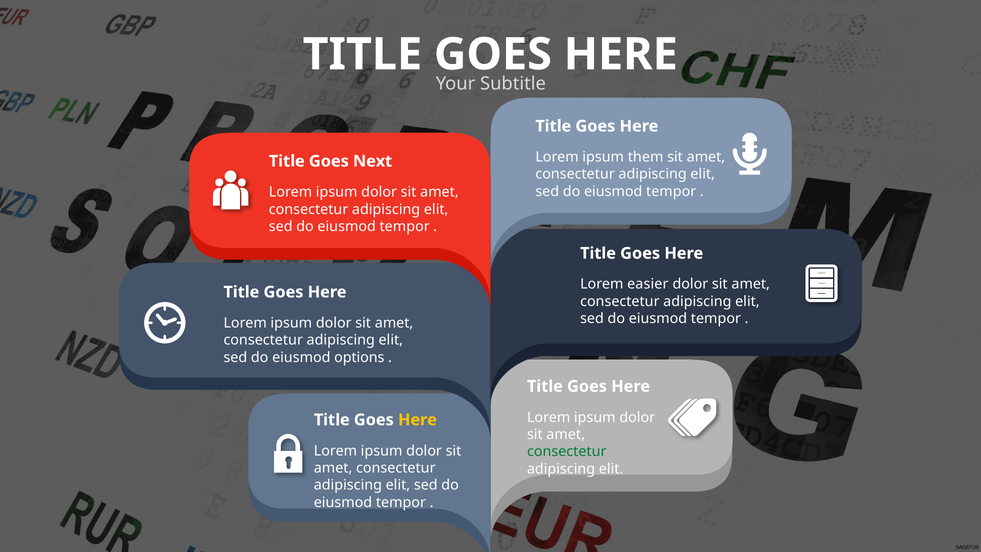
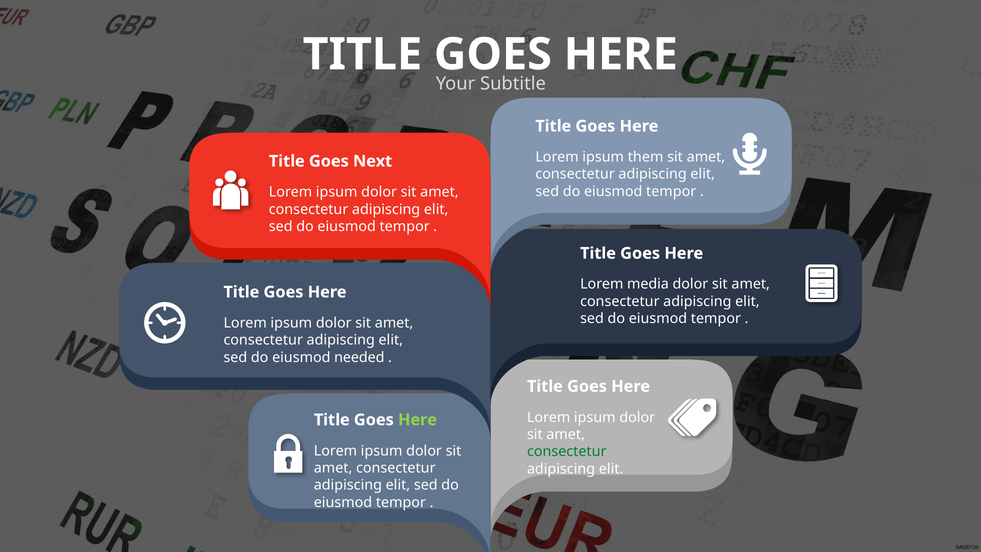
easier: easier -> media
options: options -> needed
Here at (418, 420) colour: yellow -> light green
